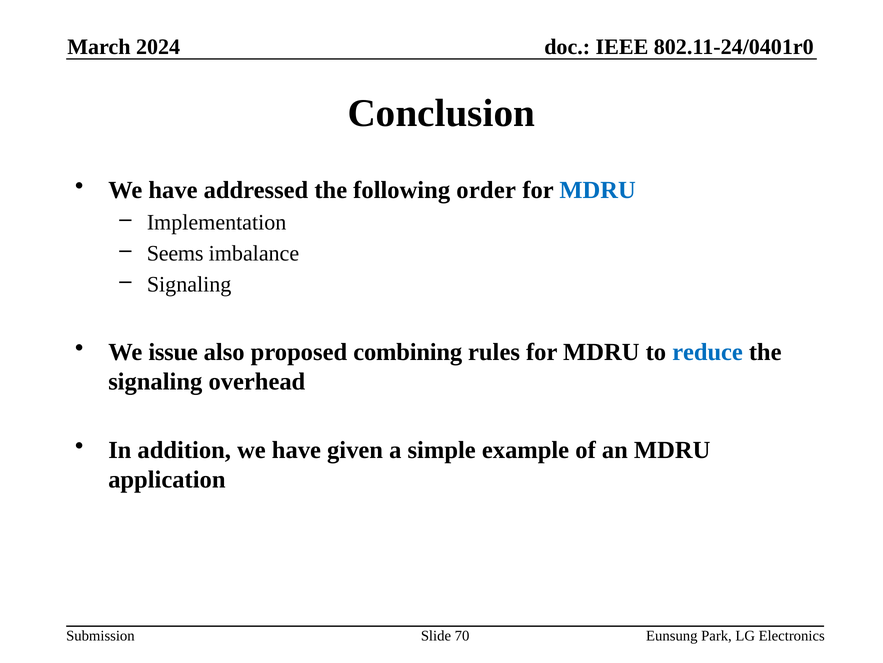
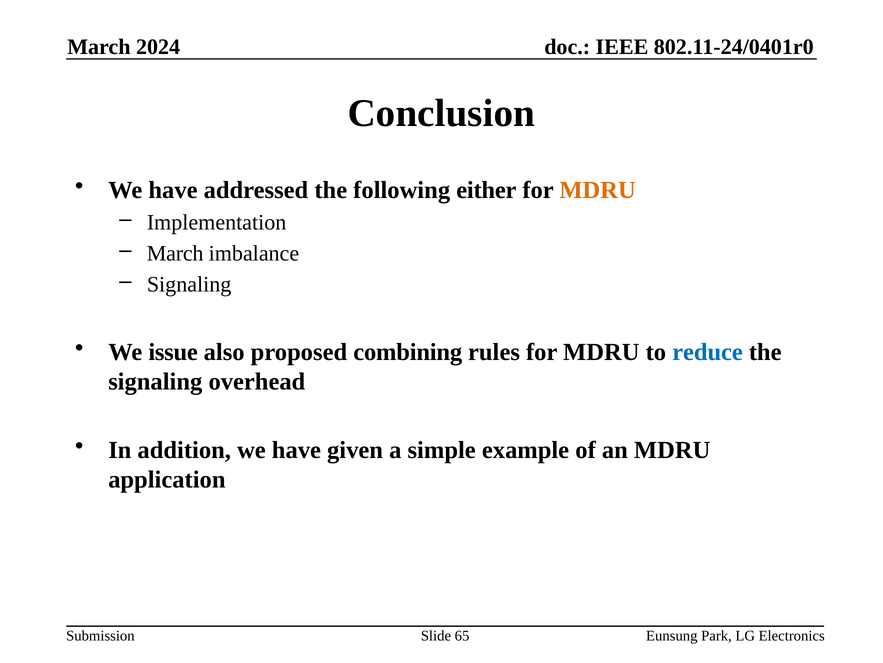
order: order -> either
MDRU at (598, 190) colour: blue -> orange
Seems at (175, 253): Seems -> March
70: 70 -> 65
